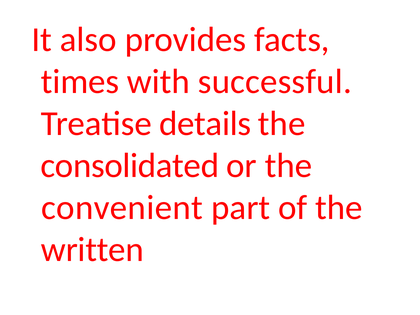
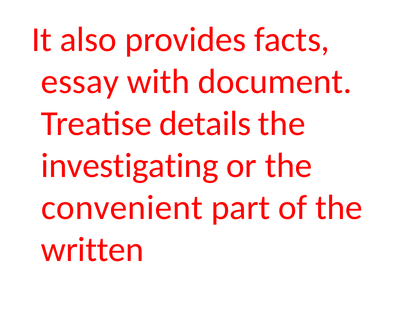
times: times -> essay
successful: successful -> document
consolidated: consolidated -> investigating
